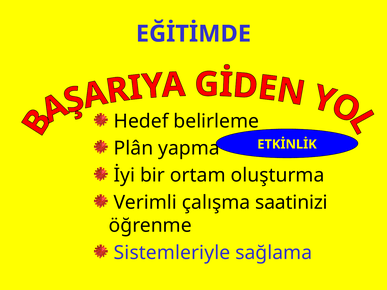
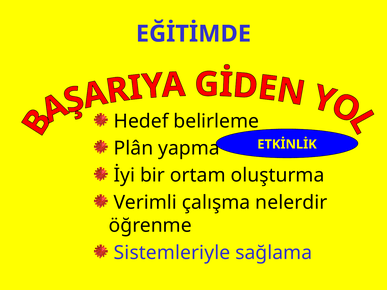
saatinizi: saatinizi -> nelerdir
